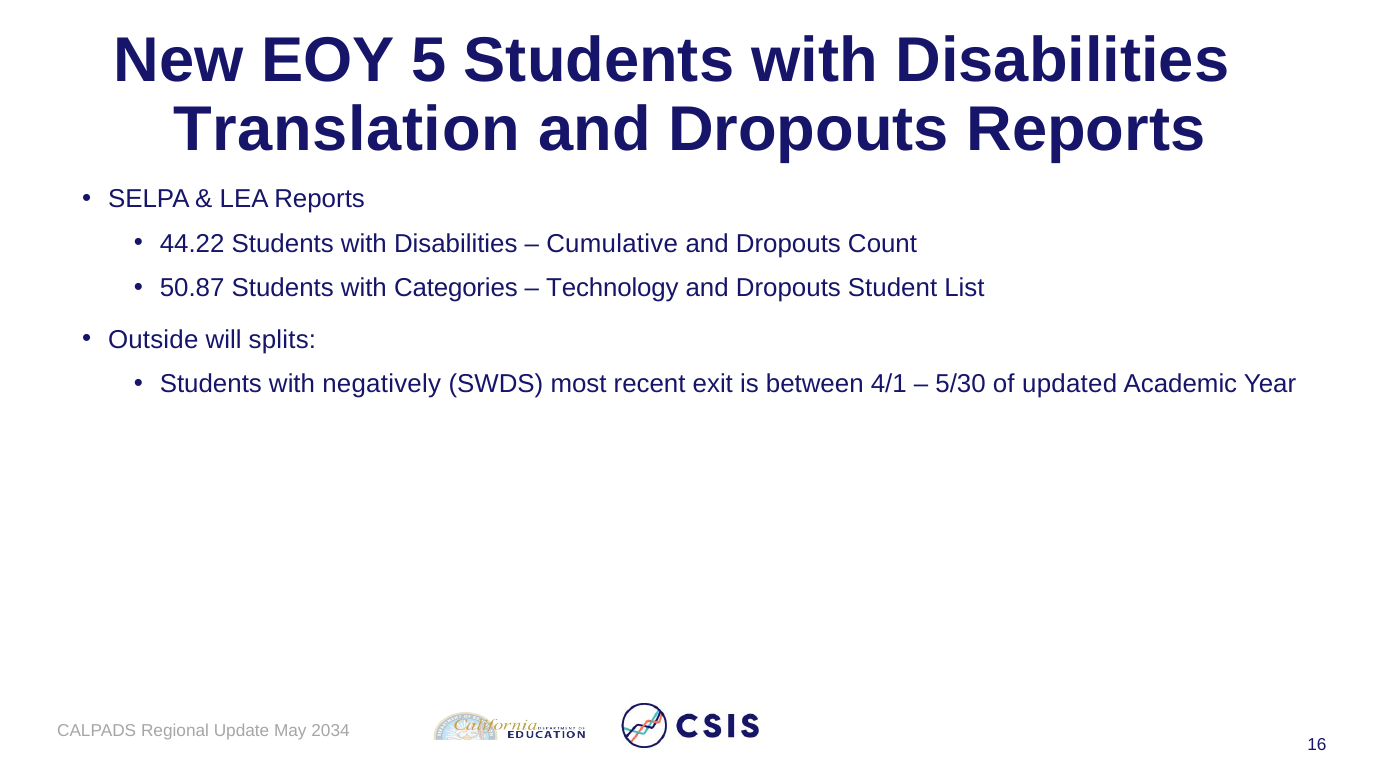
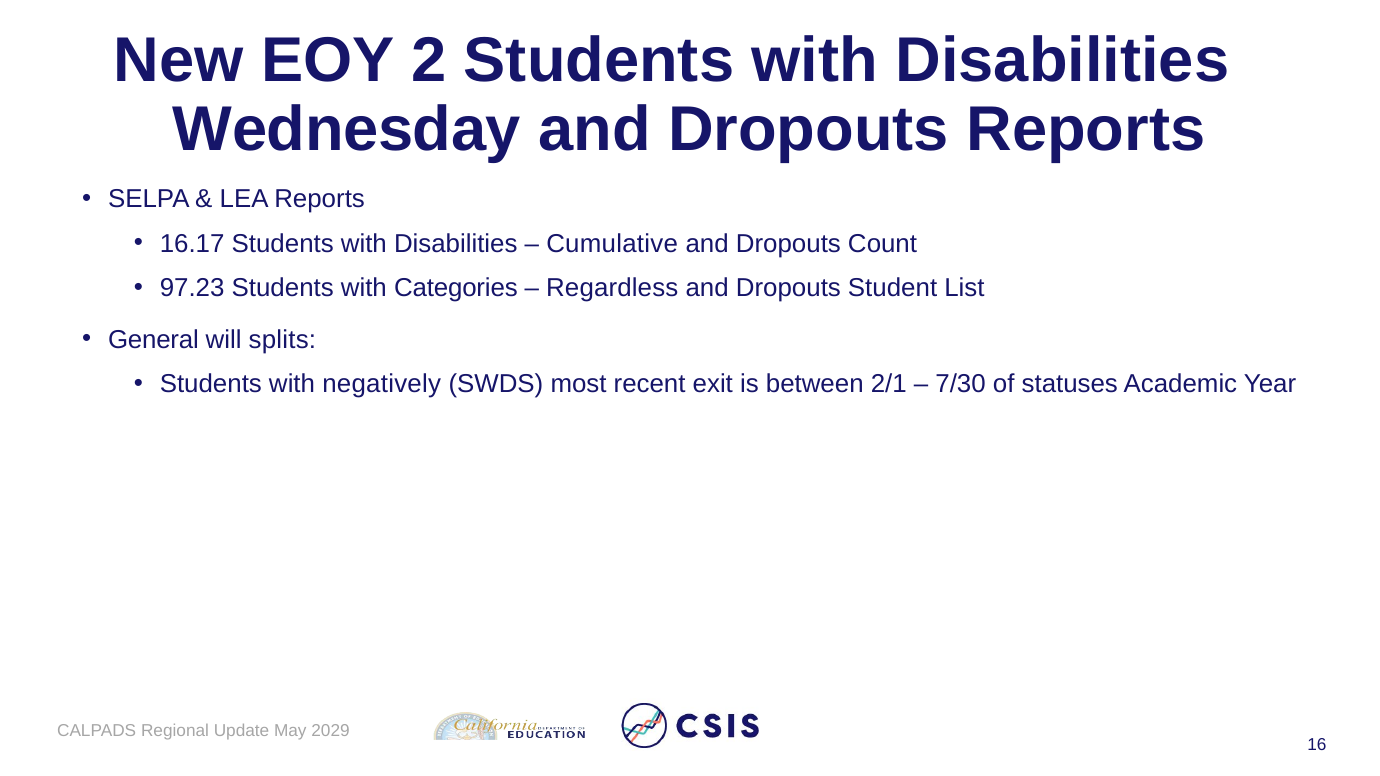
5: 5 -> 2
Translation: Translation -> Wednesday
44.22: 44.22 -> 16.17
50.87: 50.87 -> 97.23
Technology: Technology -> Regardless
Outside: Outside -> General
4/1: 4/1 -> 2/1
5/30: 5/30 -> 7/30
updated: updated -> statuses
2034: 2034 -> 2029
